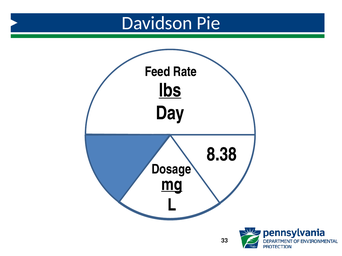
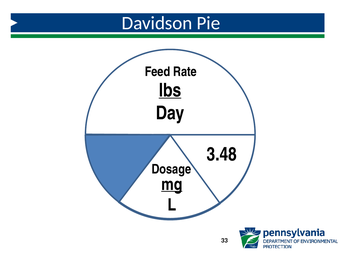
8.38: 8.38 -> 3.48
